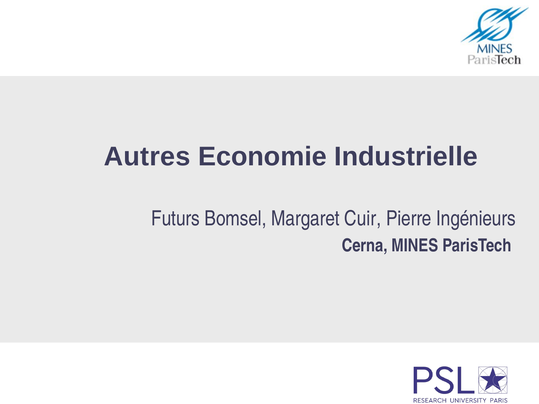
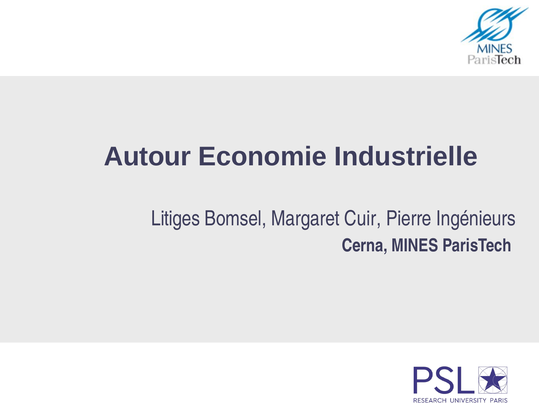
Autres: Autres -> Autour
Futurs: Futurs -> Litiges
